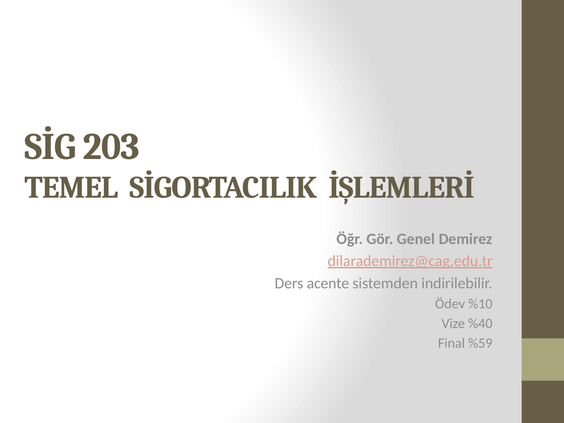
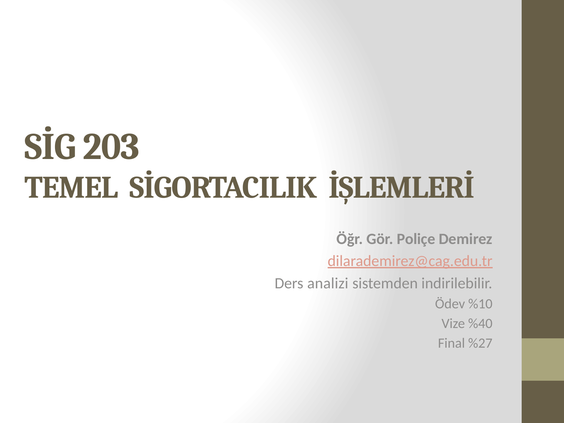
Genel: Genel -> Poliçe
acente: acente -> analizi
%59: %59 -> %27
